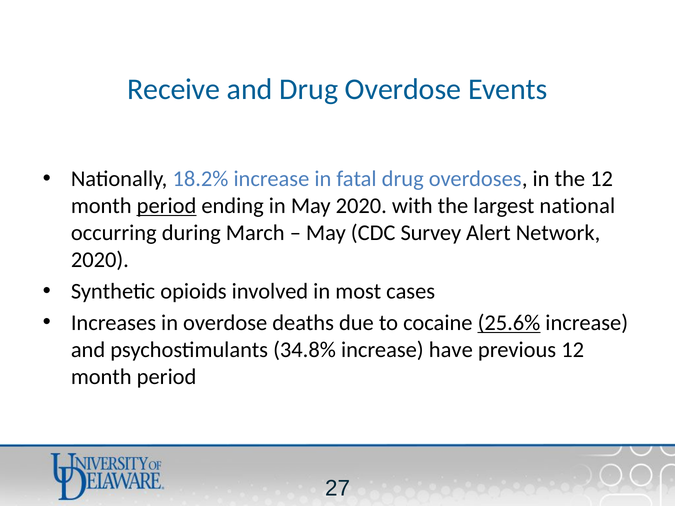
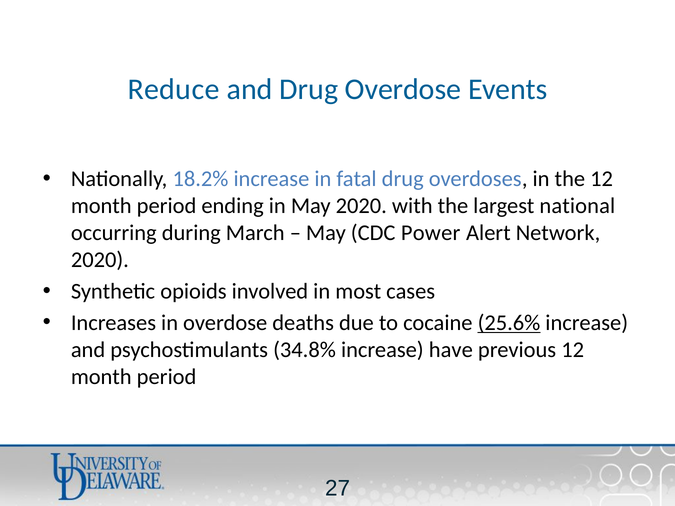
Receive: Receive -> Reduce
period at (167, 206) underline: present -> none
Survey: Survey -> Power
